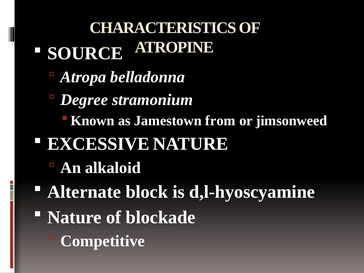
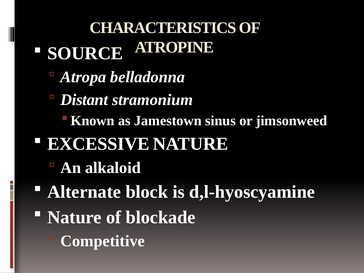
Degree: Degree -> Distant
from: from -> sinus
